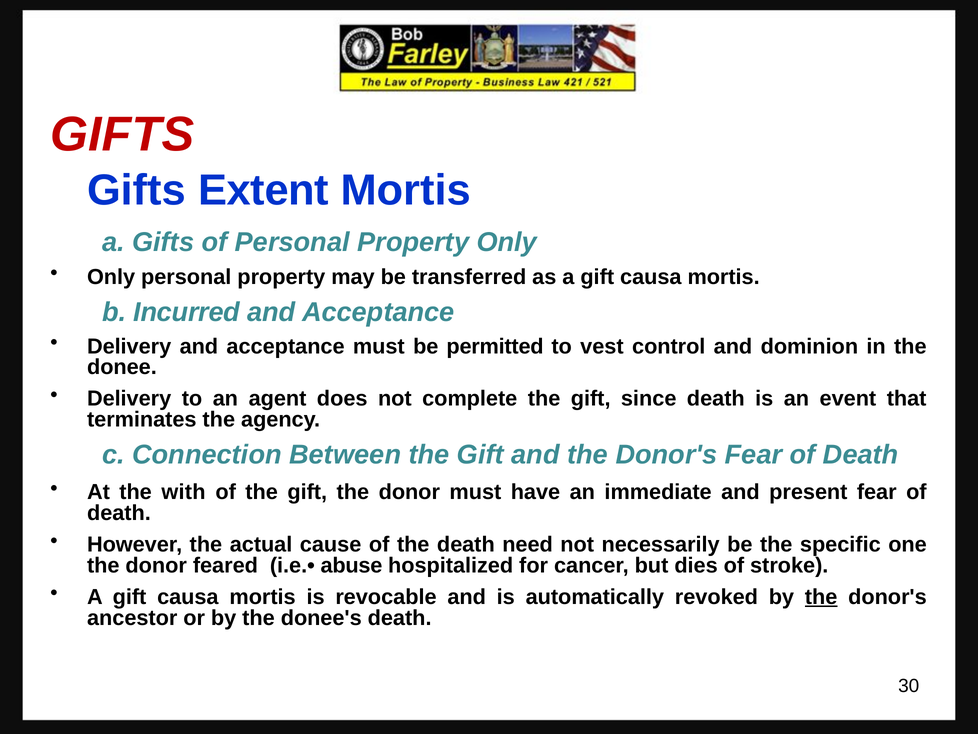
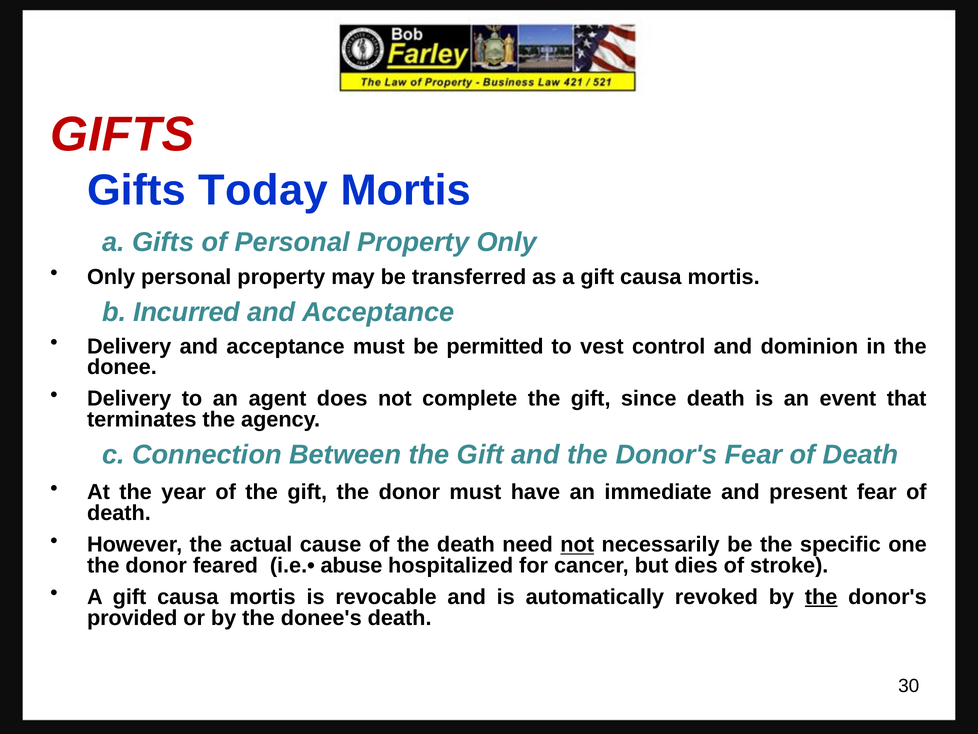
Extent: Extent -> Today
with: with -> year
not at (577, 544) underline: none -> present
ancestor: ancestor -> provided
